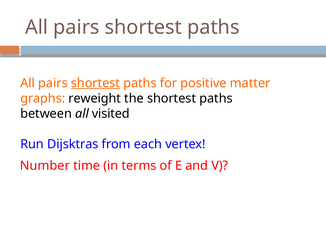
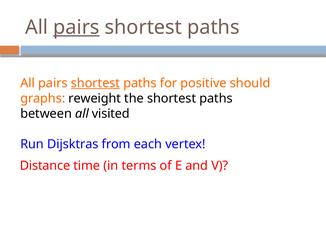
pairs at (76, 27) underline: none -> present
matter: matter -> should
Number: Number -> Distance
